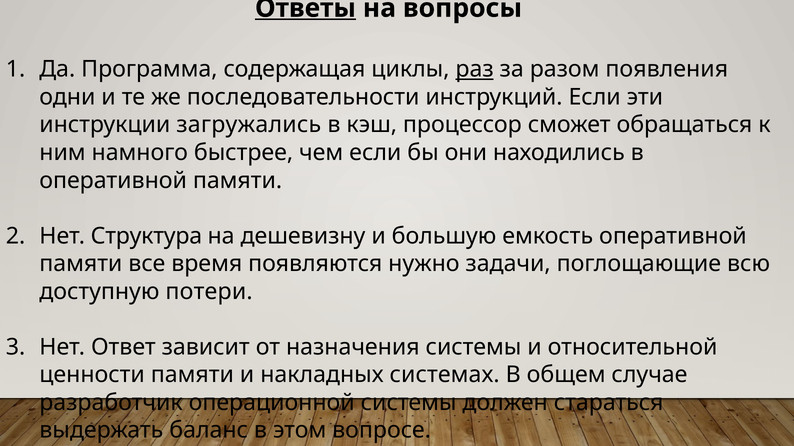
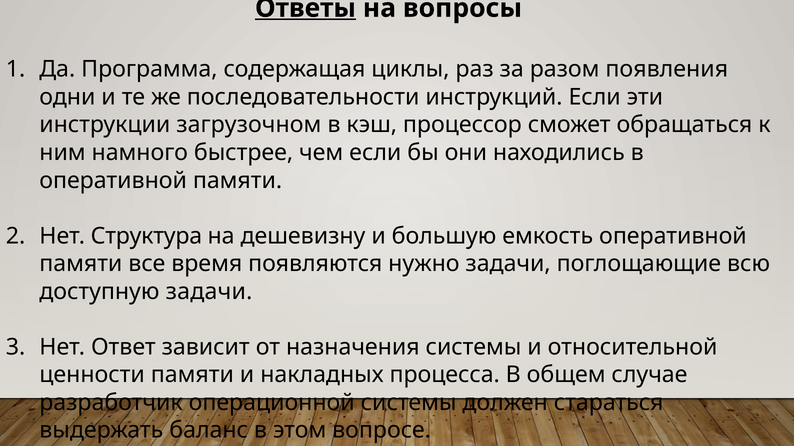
раз underline: present -> none
загружались: загружались -> загрузочном
доступную потери: потери -> задачи
системах: системах -> процесса
